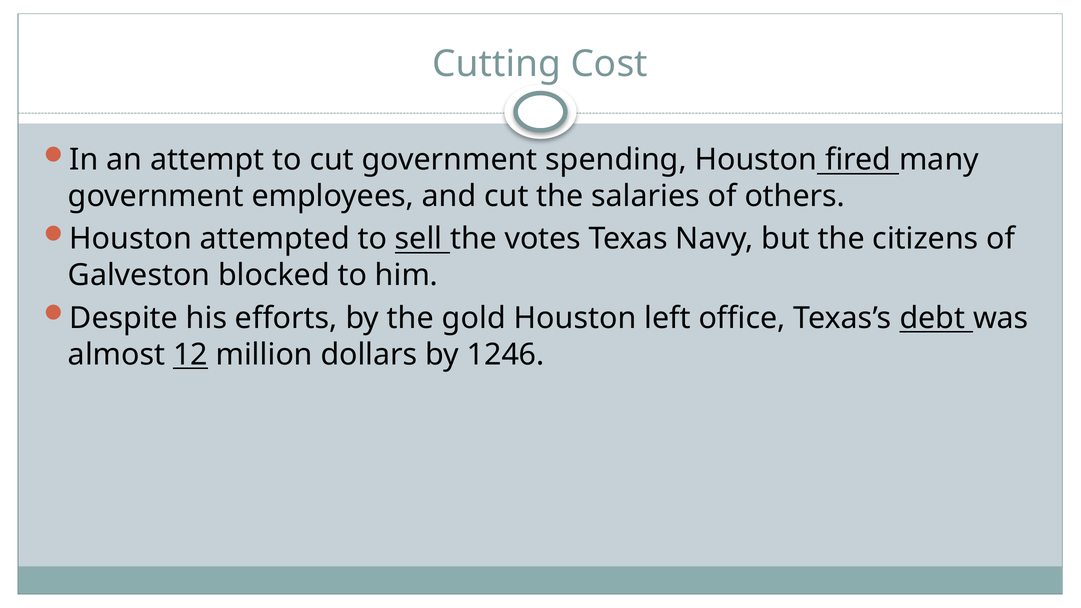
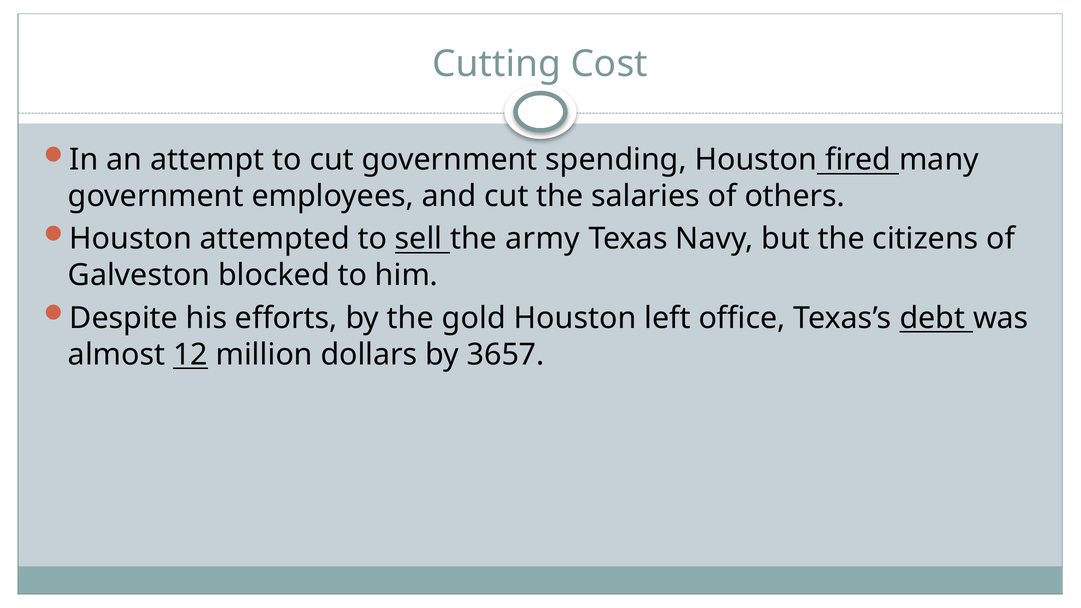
votes: votes -> army
1246: 1246 -> 3657
